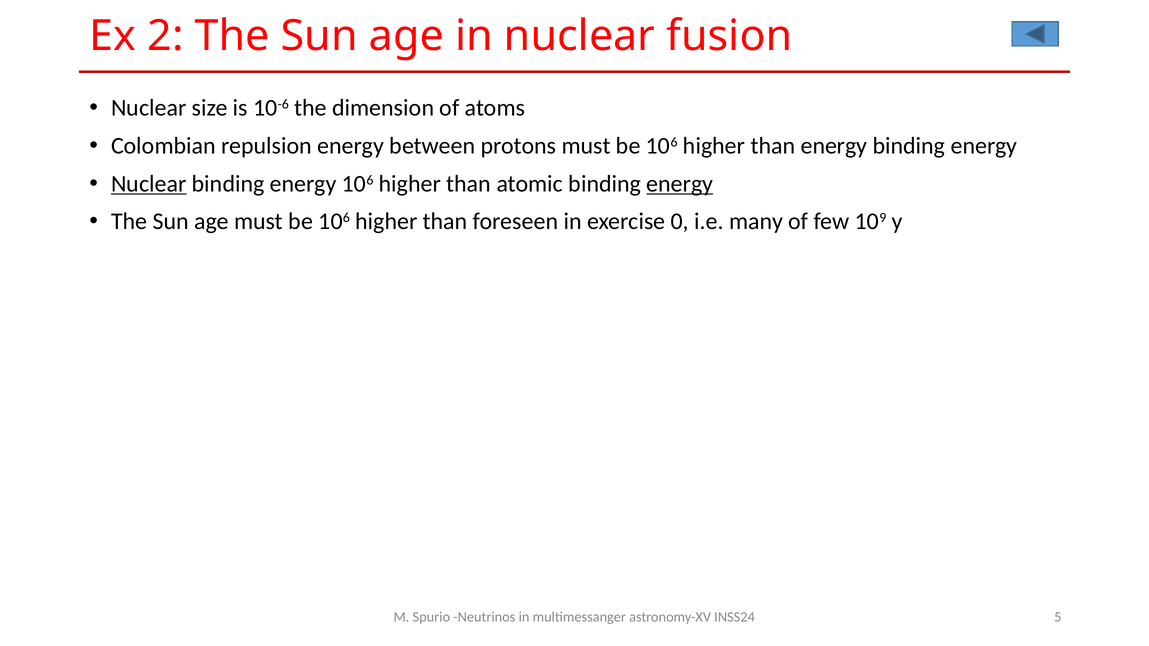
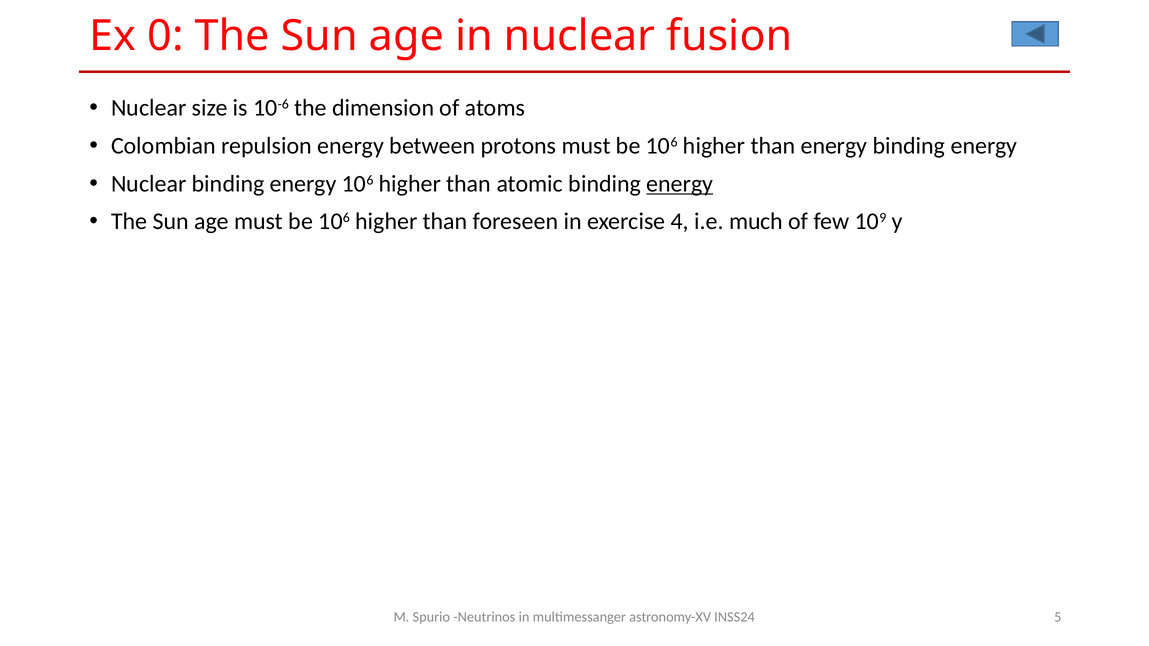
2: 2 -> 0
Nuclear at (149, 184) underline: present -> none
0: 0 -> 4
many: many -> much
